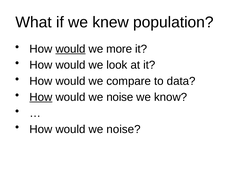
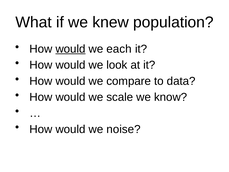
more: more -> each
How at (41, 97) underline: present -> none
noise at (120, 97): noise -> scale
